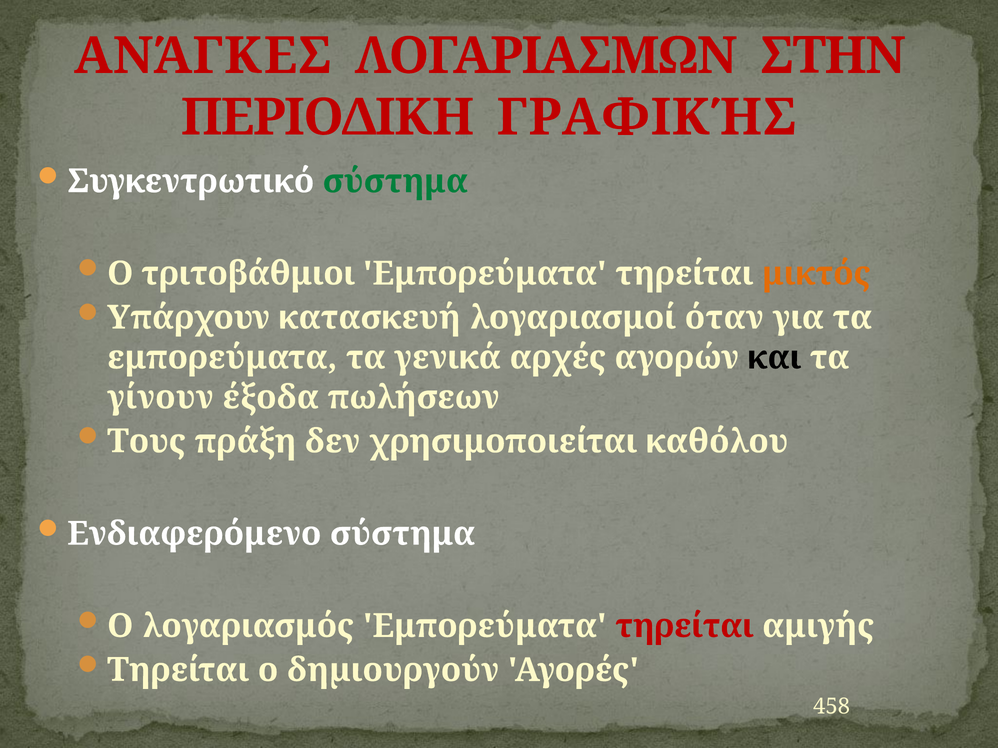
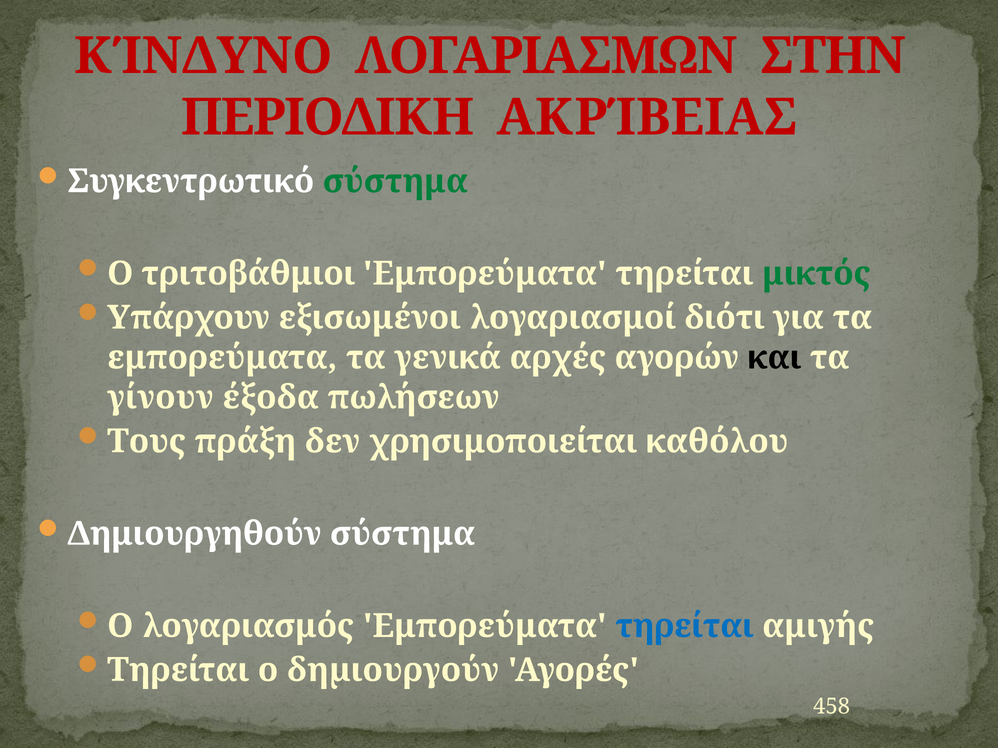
ΑΝΆΓΚΕΣ: ΑΝΆΓΚΕΣ -> ΚΊΝΔΥΝΟ
ΓΡΑΦΙΚΉΣ: ΓΡΑΦΙΚΉΣ -> ΑΚΡΊΒΕΙΑΣ
μικτός colour: orange -> green
κατασκευή: κατασκευή -> εξισωμένοι
όταν: όταν -> διότι
Ενδιαφερόμενο: Ενδιαφερόμενο -> Δημιουργηθούν
τηρείται at (685, 626) colour: red -> blue
